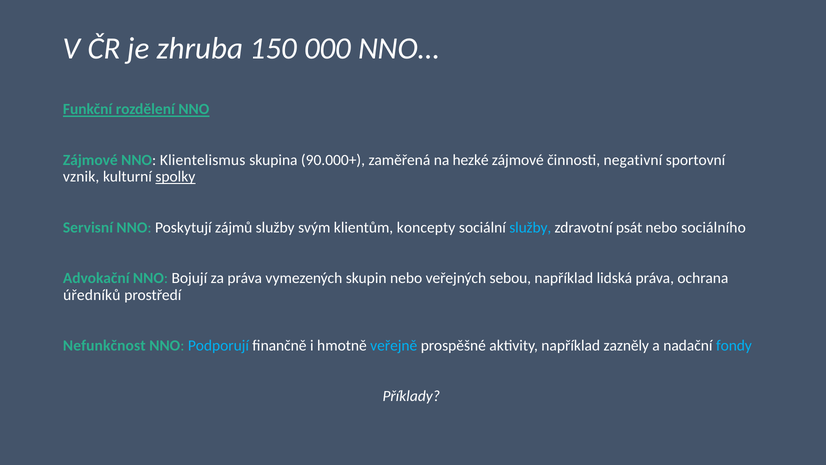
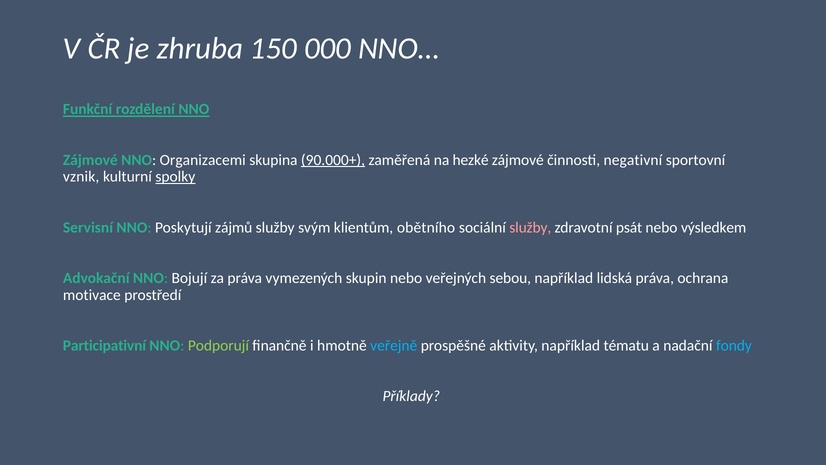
Klientelismus: Klientelismus -> Organizacemi
90.000+ underline: none -> present
koncepty: koncepty -> obětního
služby at (530, 227) colour: light blue -> pink
sociálního: sociálního -> výsledkem
úředníků: úředníků -> motivace
Nefunkčnost: Nefunkčnost -> Participativní
Podporují colour: light blue -> light green
zazněly: zazněly -> tématu
